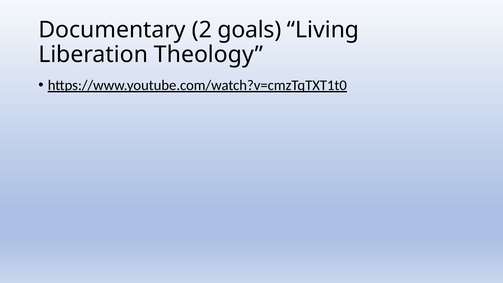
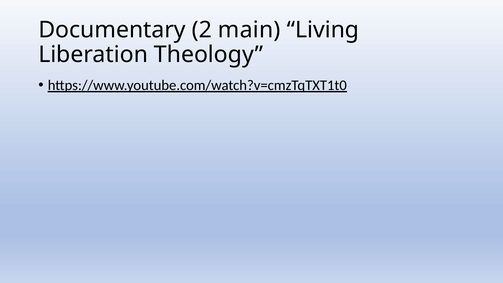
goals: goals -> main
